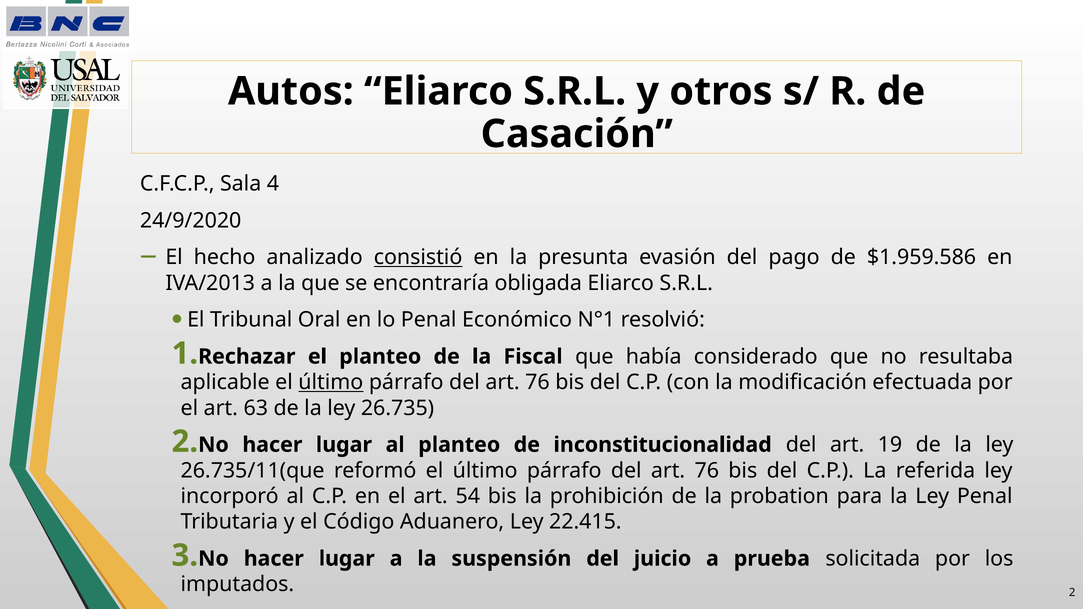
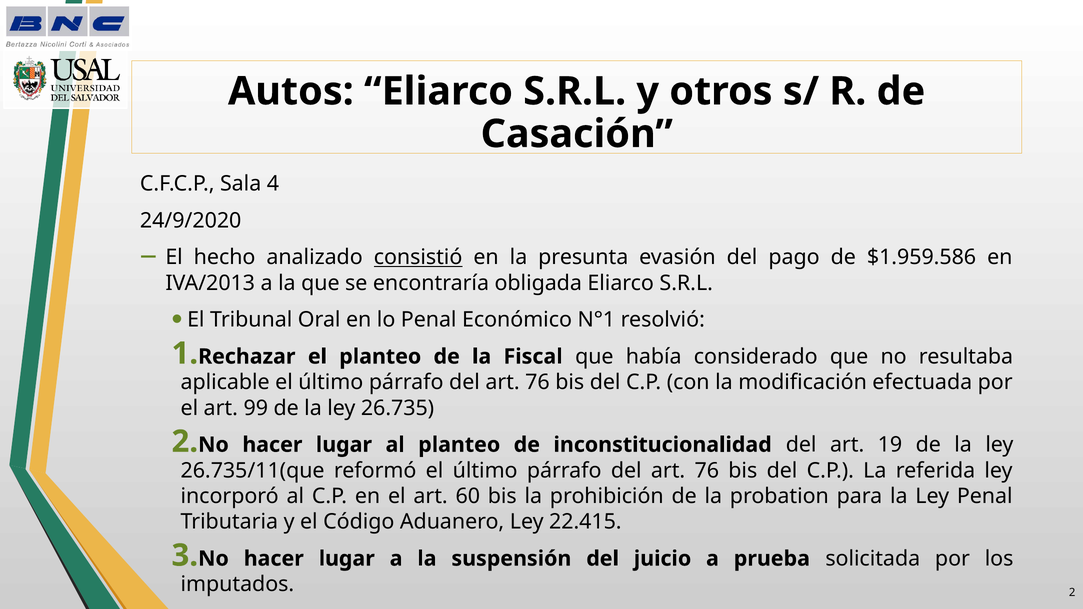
último at (331, 382) underline: present -> none
63: 63 -> 99
54: 54 -> 60
